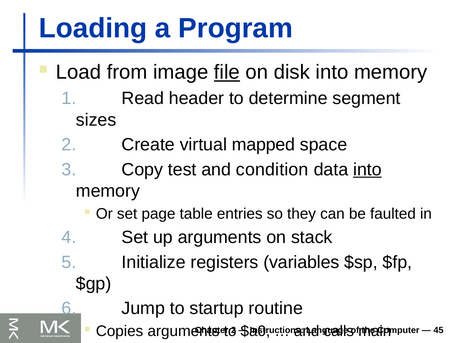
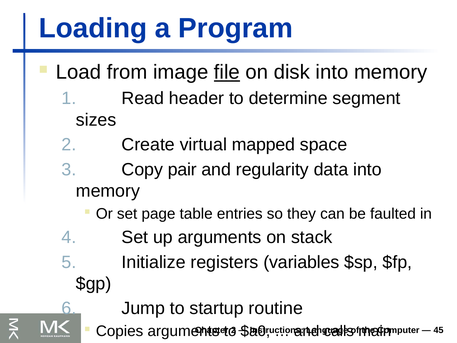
test: test -> pair
condition: condition -> regularity
into at (367, 170) underline: present -> none
